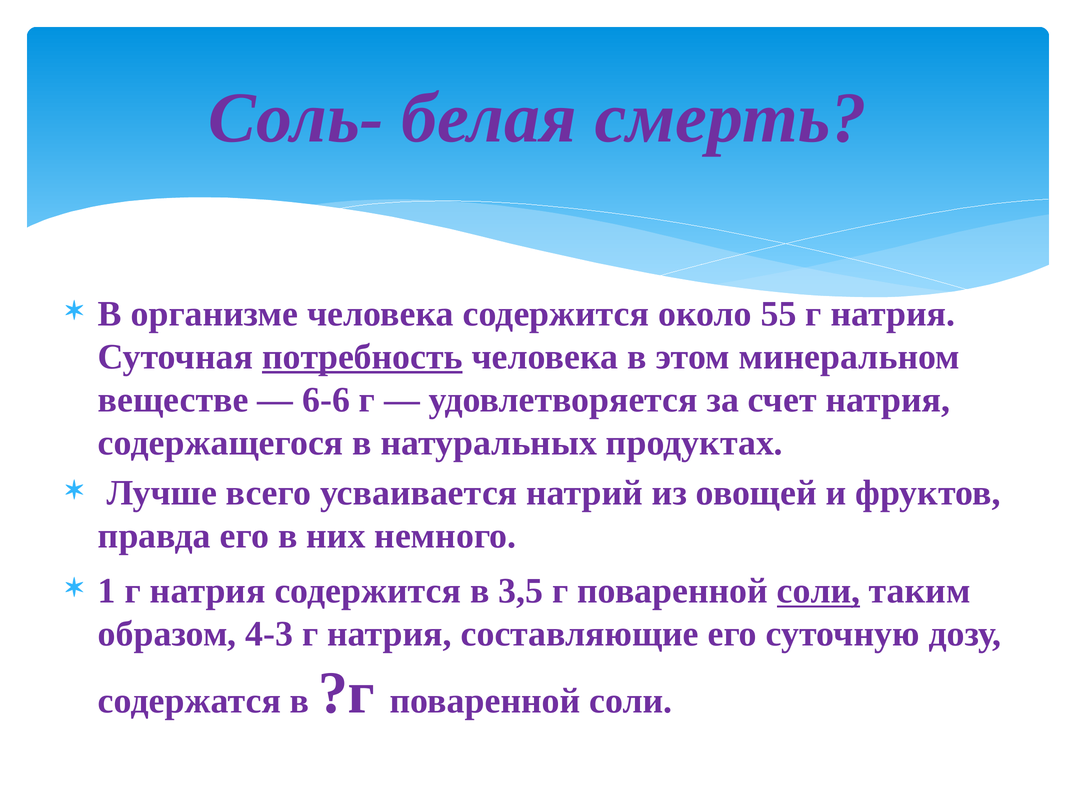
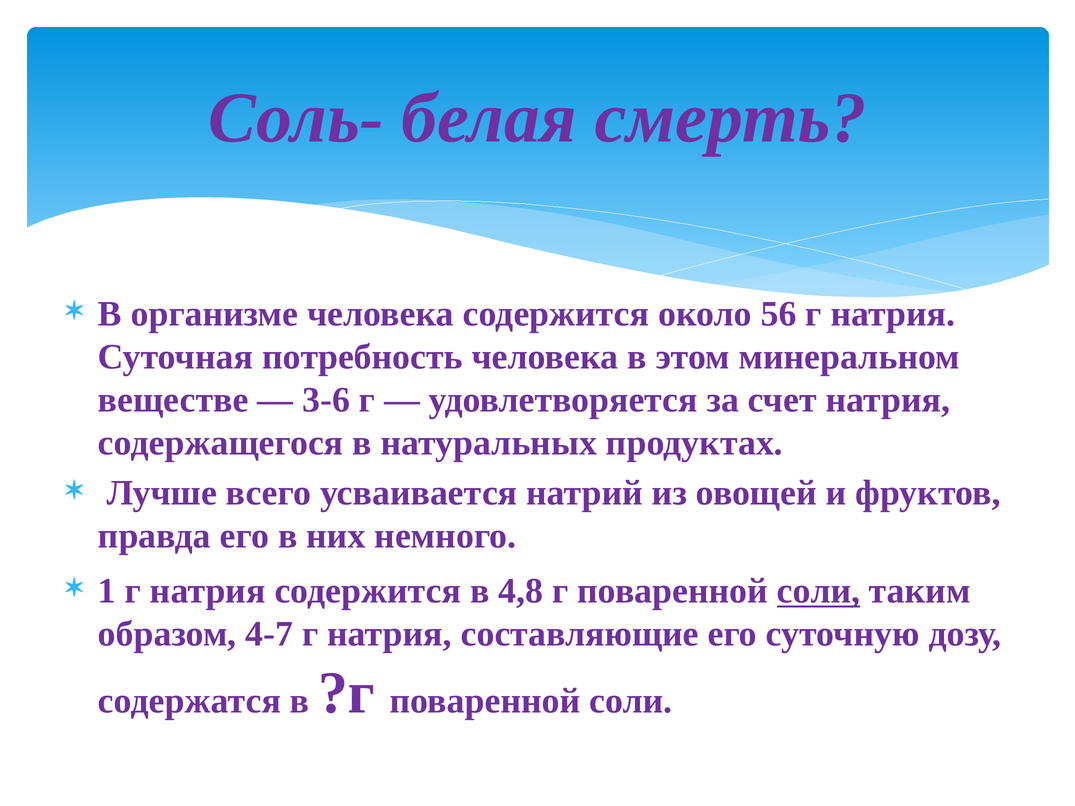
55: 55 -> 56
потребность underline: present -> none
6-6: 6-6 -> 3-6
3,5: 3,5 -> 4,8
4-3: 4-3 -> 4-7
